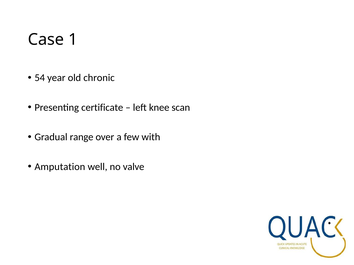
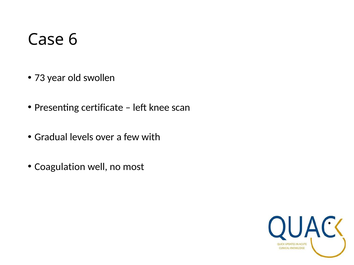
1: 1 -> 6
54: 54 -> 73
chronic: chronic -> swollen
range: range -> levels
Amputation: Amputation -> Coagulation
valve: valve -> most
